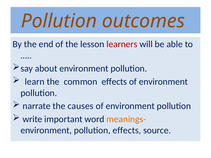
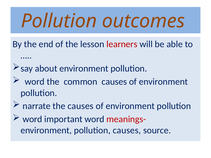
learn at (35, 82): learn -> word
common effects: effects -> causes
write at (32, 119): write -> word
meanings- colour: orange -> red
pollution effects: effects -> causes
